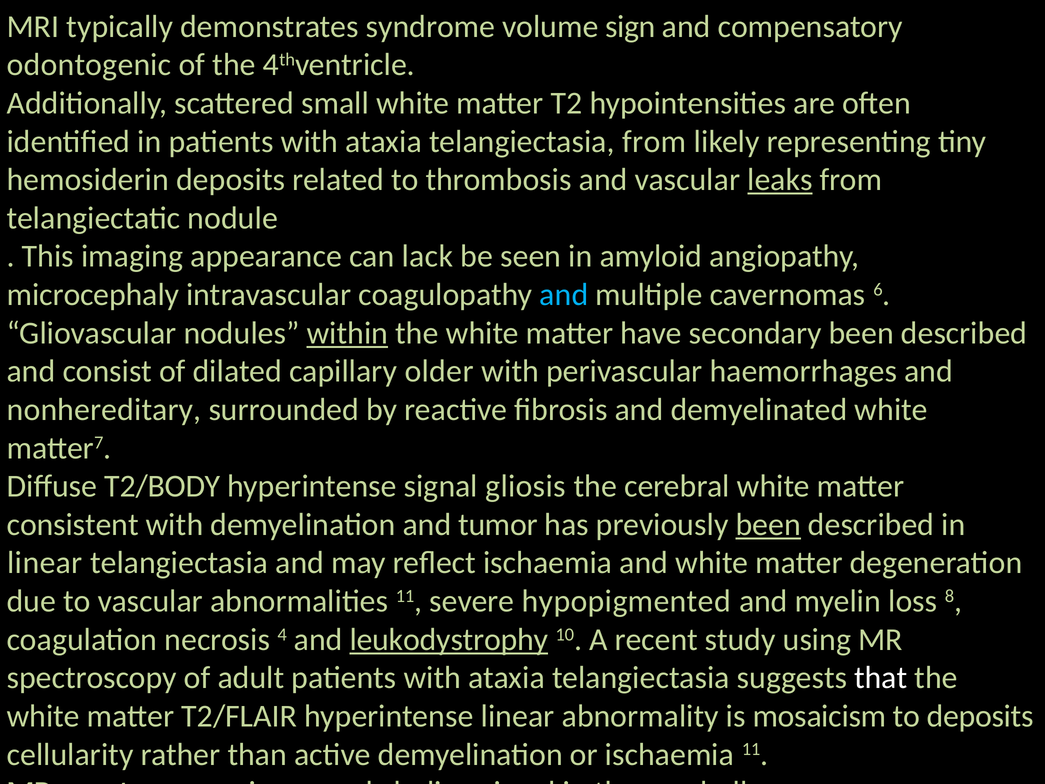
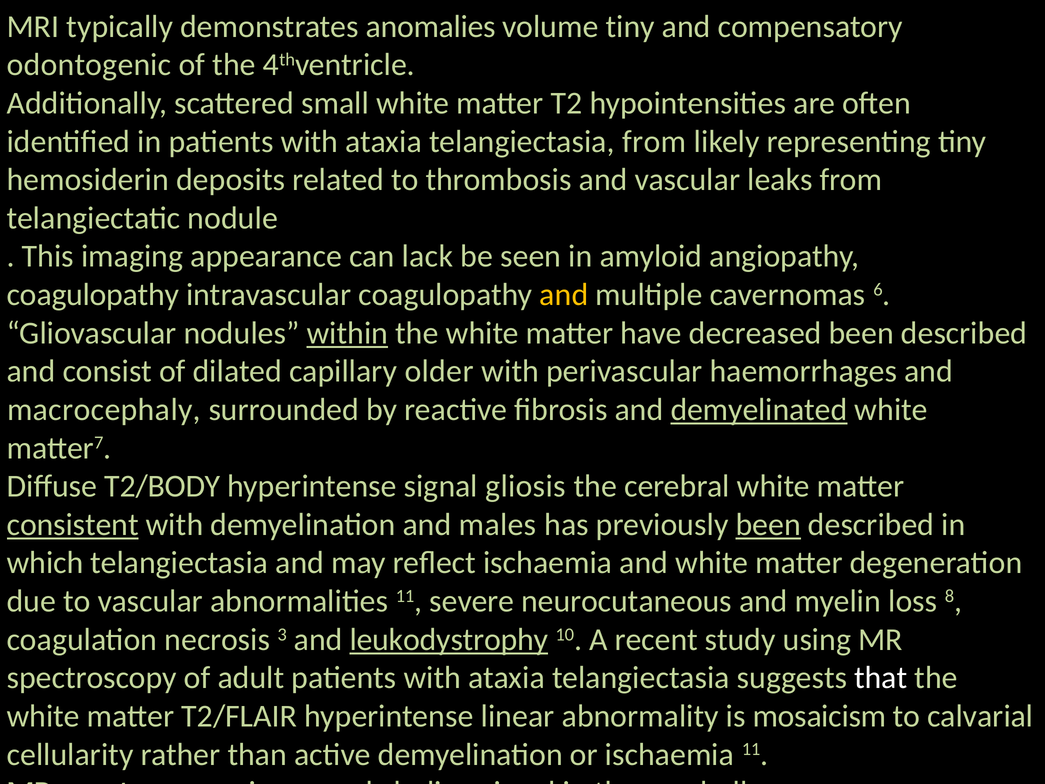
syndrome: syndrome -> anomalies
volume sign: sign -> tiny
leaks underline: present -> none
microcephaly at (93, 295): microcephaly -> coagulopathy
and at (564, 295) colour: light blue -> yellow
secondary: secondary -> decreased
nonhereditary: nonhereditary -> macrocephaly
demyelinated underline: none -> present
consistent underline: none -> present
tumor: tumor -> males
linear at (45, 563): linear -> which
hypopigmented: hypopigmented -> neurocutaneous
4: 4 -> 3
to deposits: deposits -> calvarial
